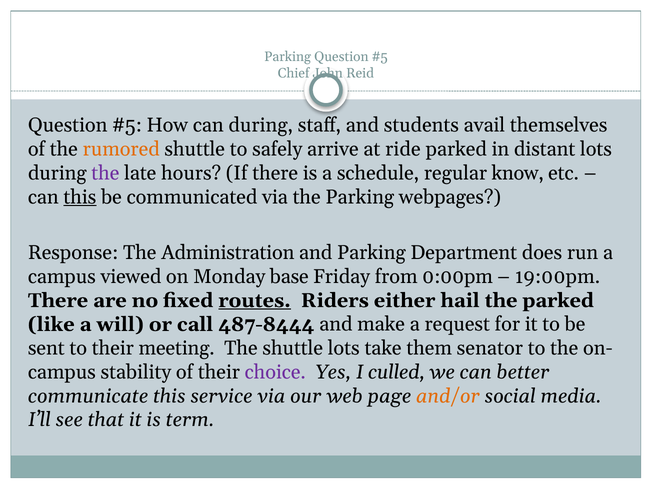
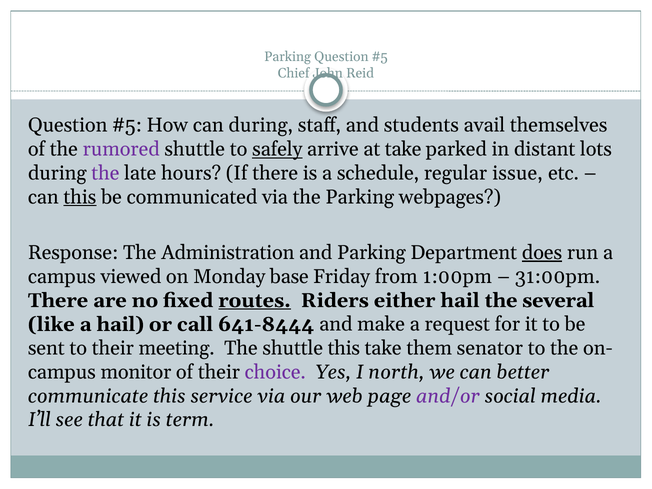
rumored colour: orange -> purple
safely underline: none -> present
at ride: ride -> take
know: know -> issue
does underline: none -> present
0:00pm: 0:00pm -> 1:00pm
19:00pm: 19:00pm -> 31:00pm
the parked: parked -> several
a will: will -> hail
487-8444: 487-8444 -> 641-8444
shuttle lots: lots -> this
stability: stability -> monitor
culled: culled -> north
and/or colour: orange -> purple
